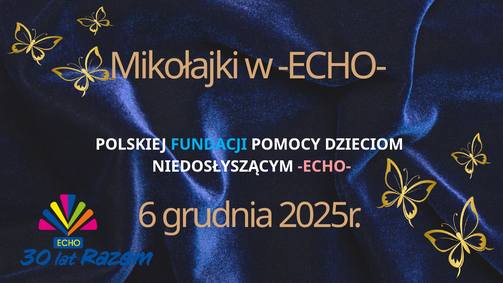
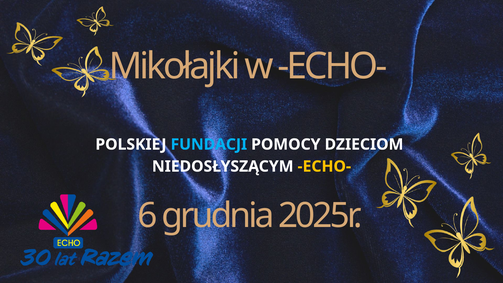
ECHO- at (324, 166) colour: pink -> yellow
